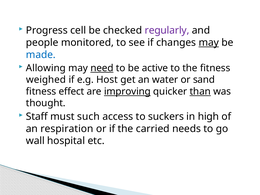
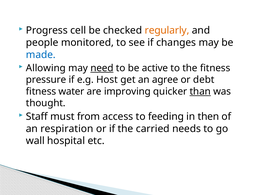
regularly colour: purple -> orange
may at (209, 43) underline: present -> none
weighed: weighed -> pressure
water: water -> agree
sand: sand -> debt
effect: effect -> water
improving underline: present -> none
such: such -> from
suckers: suckers -> feeding
high: high -> then
